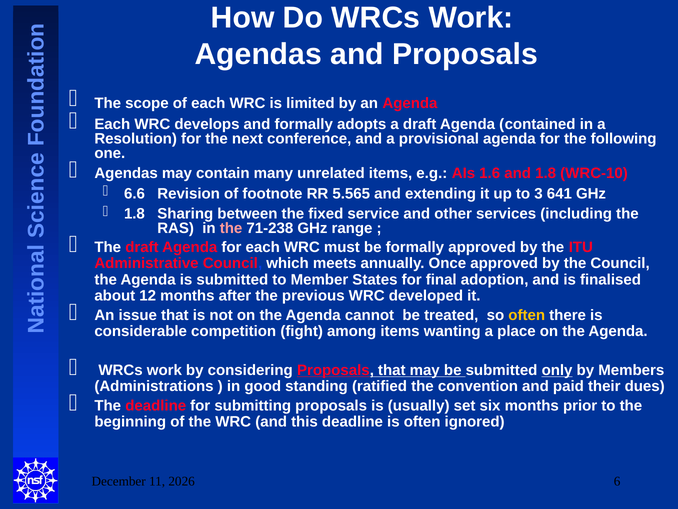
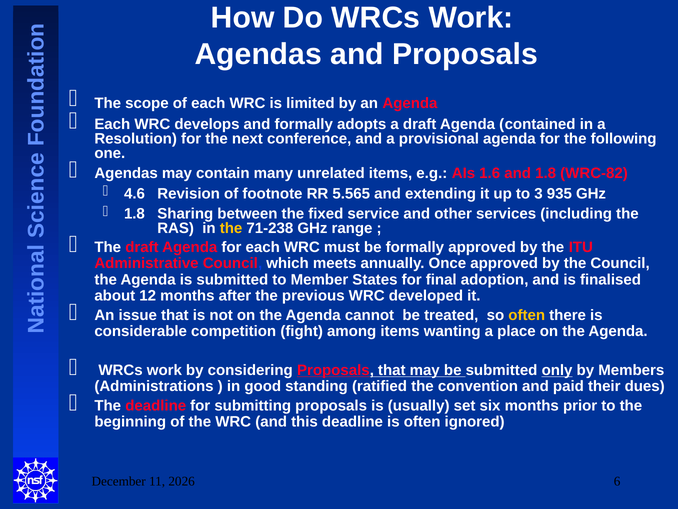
WRC-10: WRC-10 -> WRC-82
6.6: 6.6 -> 4.6
641: 641 -> 935
the at (231, 228) colour: pink -> yellow
